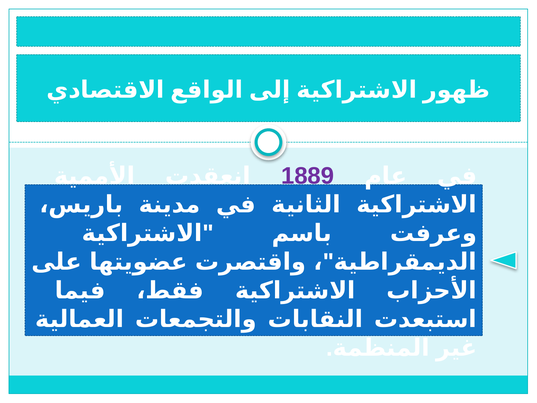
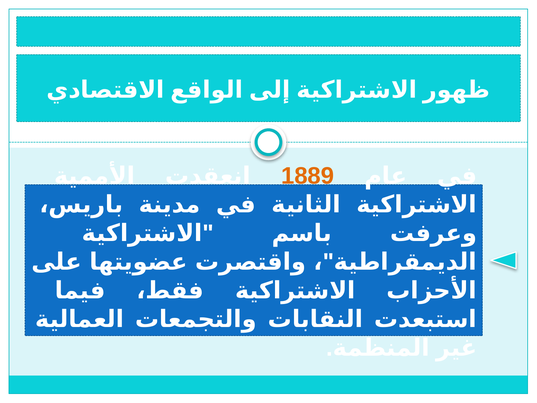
1889 colour: purple -> orange
